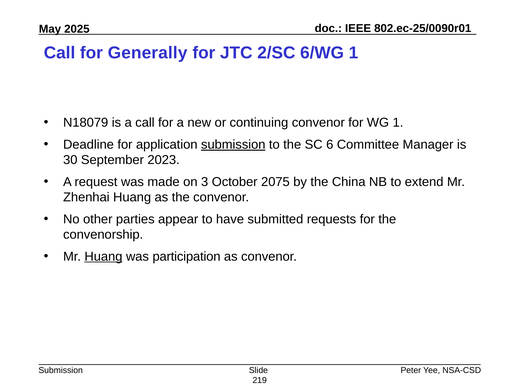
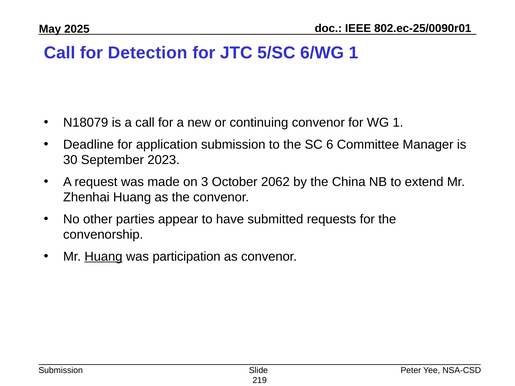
Generally: Generally -> Detection
2/SC: 2/SC -> 5/SC
submission at (233, 145) underline: present -> none
2075: 2075 -> 2062
